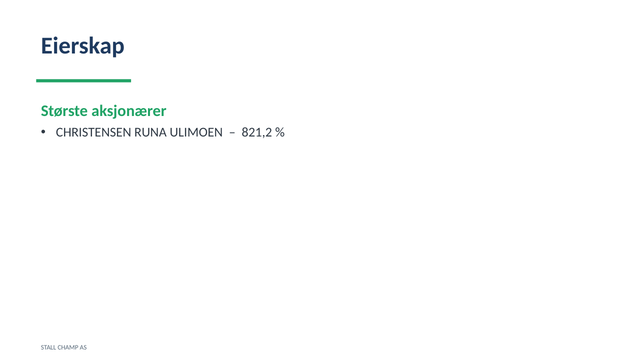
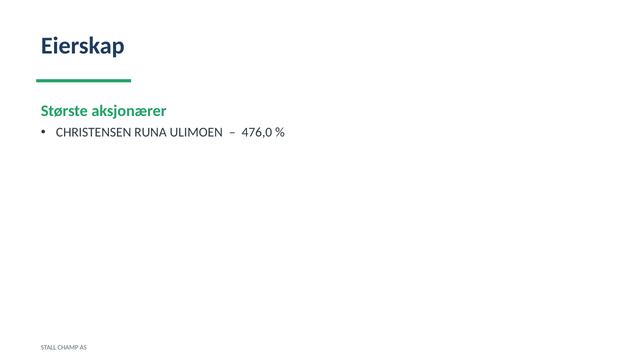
821,2: 821,2 -> 476,0
